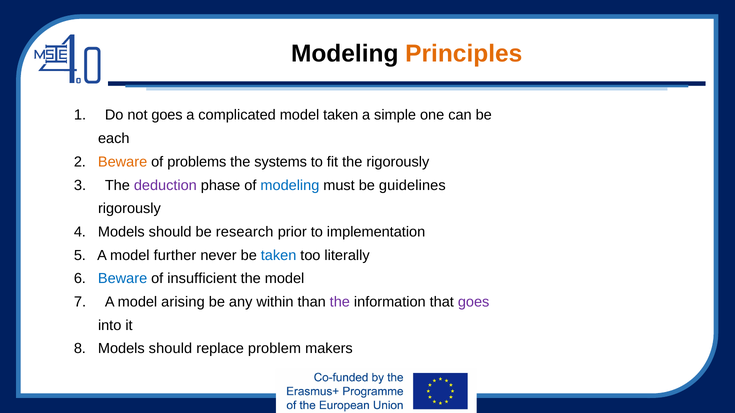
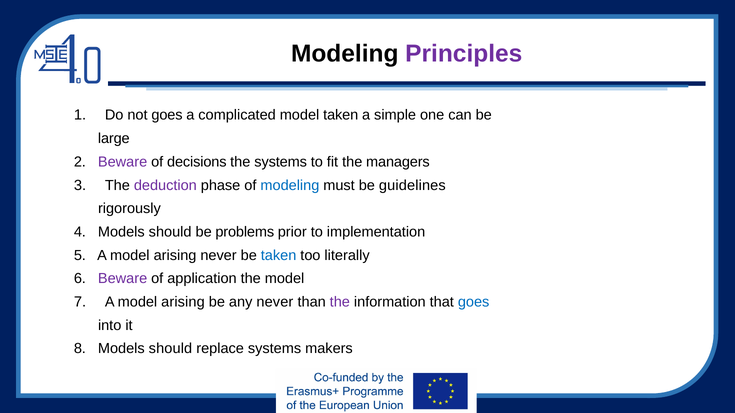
Principles colour: orange -> purple
each: each -> large
Beware at (123, 162) colour: orange -> purple
problems: problems -> decisions
the rigorously: rigorously -> managers
research: research -> problems
5 A model further: further -> arising
Beware at (123, 279) colour: blue -> purple
insufficient: insufficient -> application
any within: within -> never
goes at (474, 302) colour: purple -> blue
replace problem: problem -> systems
